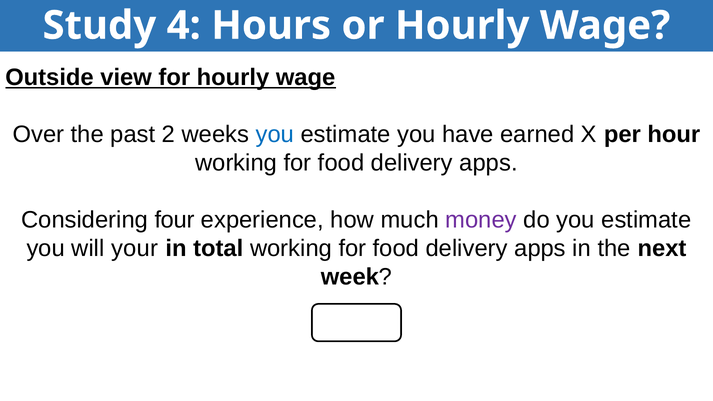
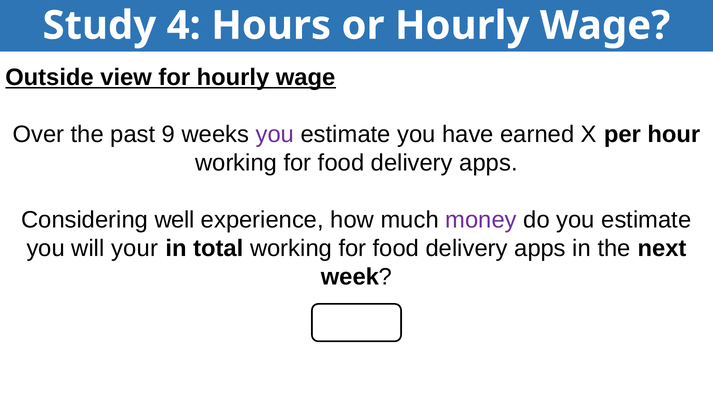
2: 2 -> 9
you at (275, 134) colour: blue -> purple
four: four -> well
